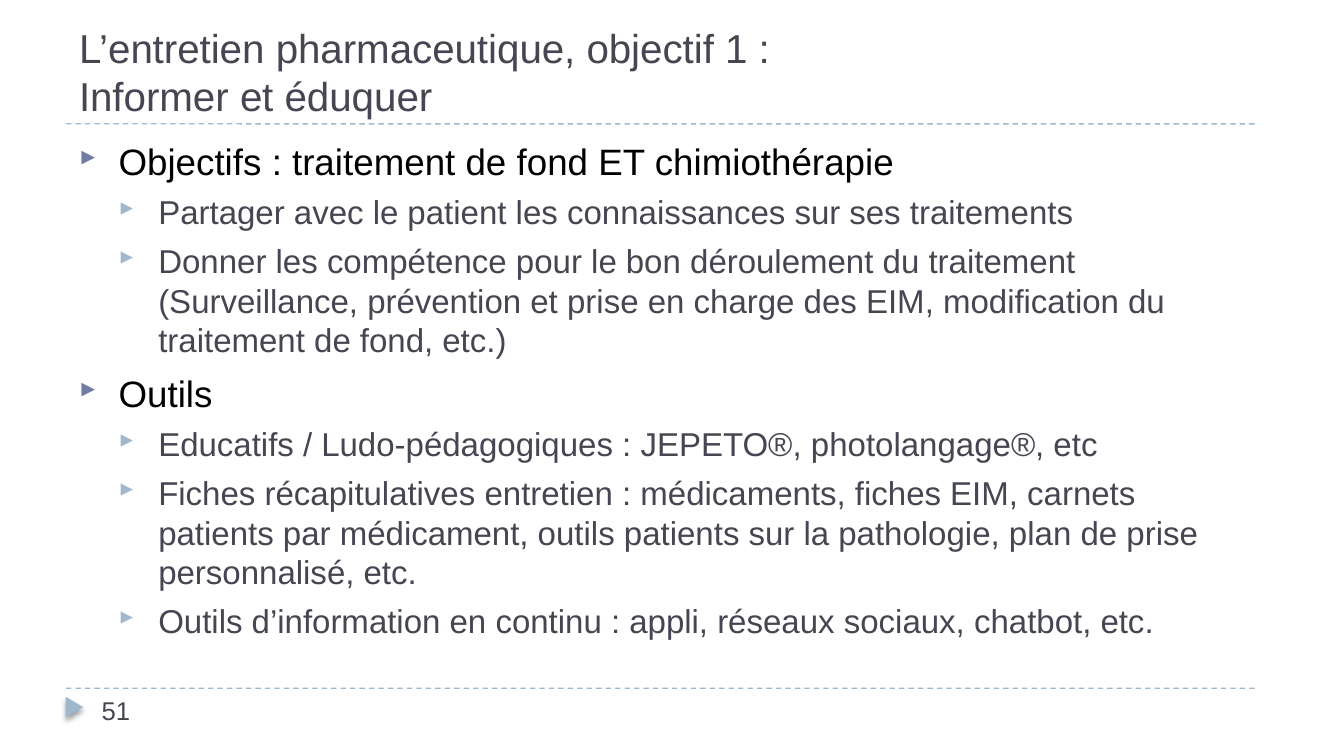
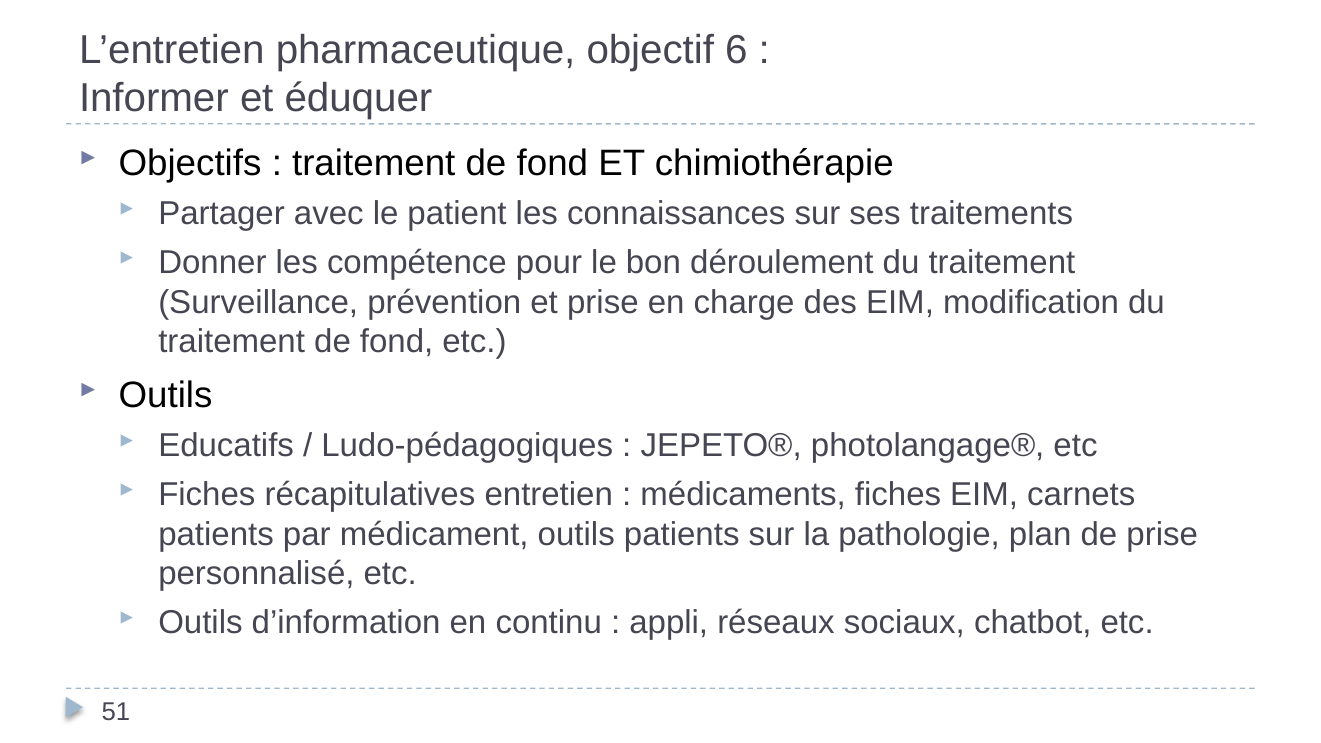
1: 1 -> 6
